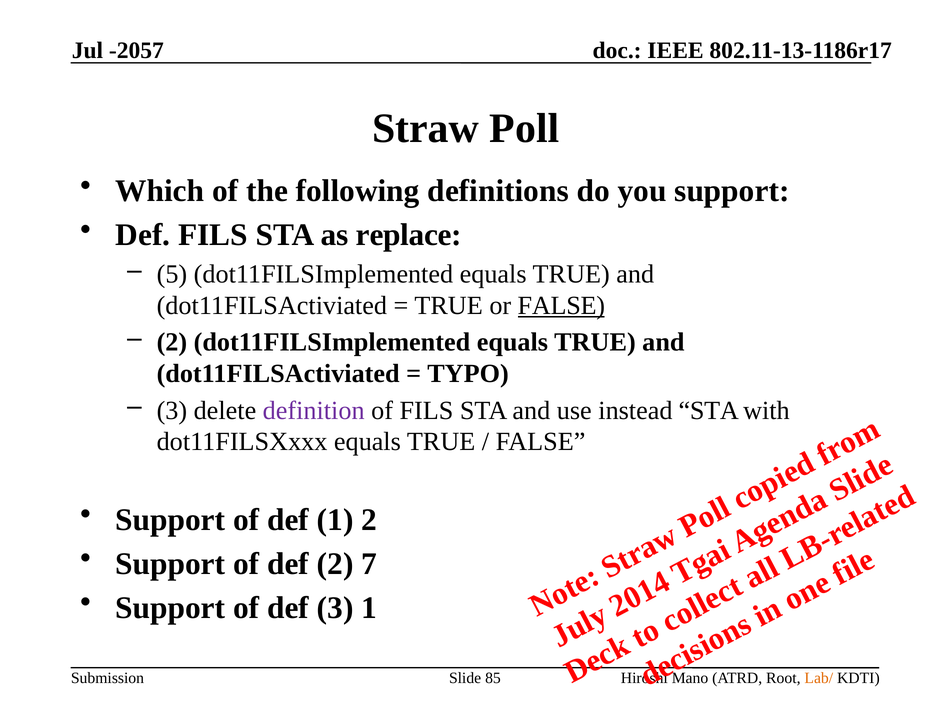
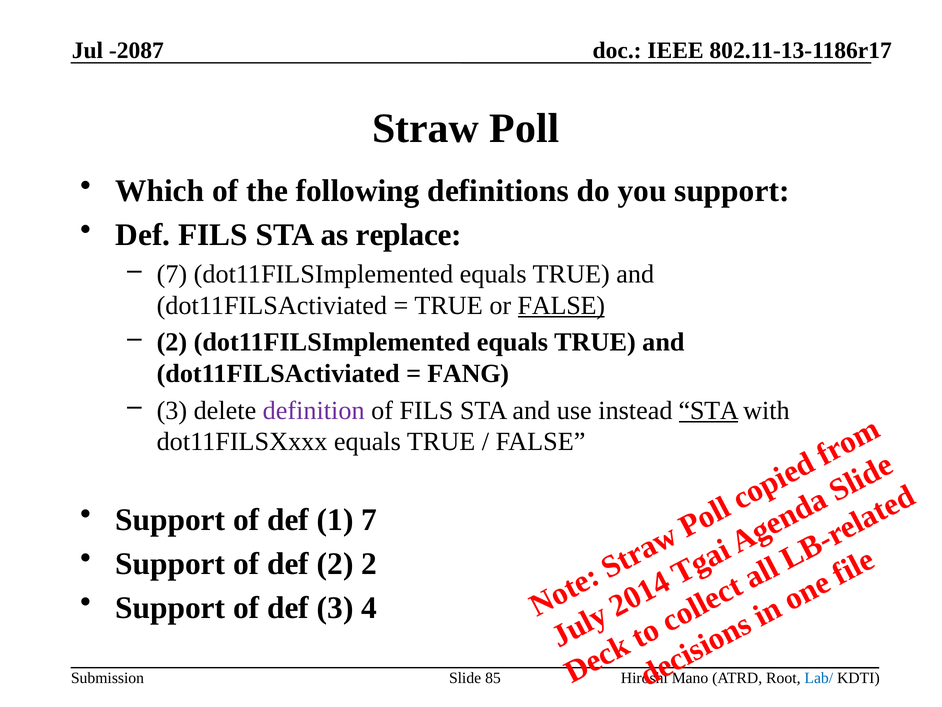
-2057: -2057 -> -2087
5 at (172, 274): 5 -> 7
TYPO: TYPO -> FANG
STA at (709, 410) underline: none -> present
1 2: 2 -> 7
2 7: 7 -> 2
3 1: 1 -> 4
Lab/ colour: orange -> blue
